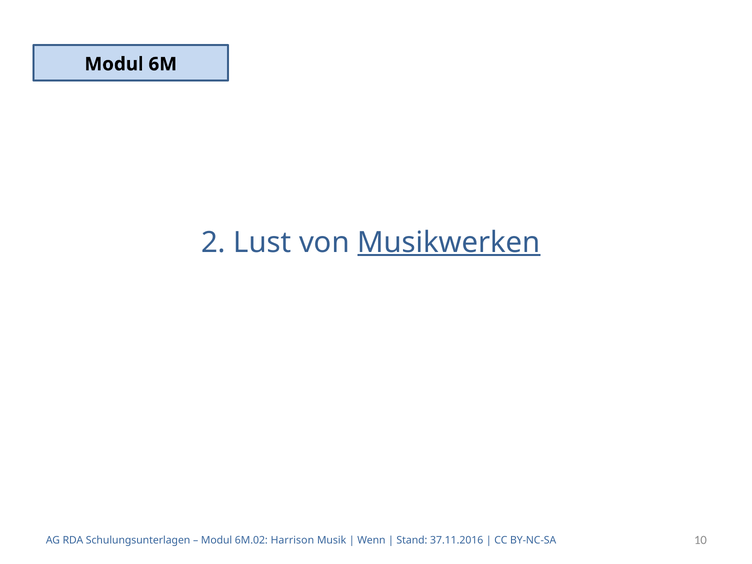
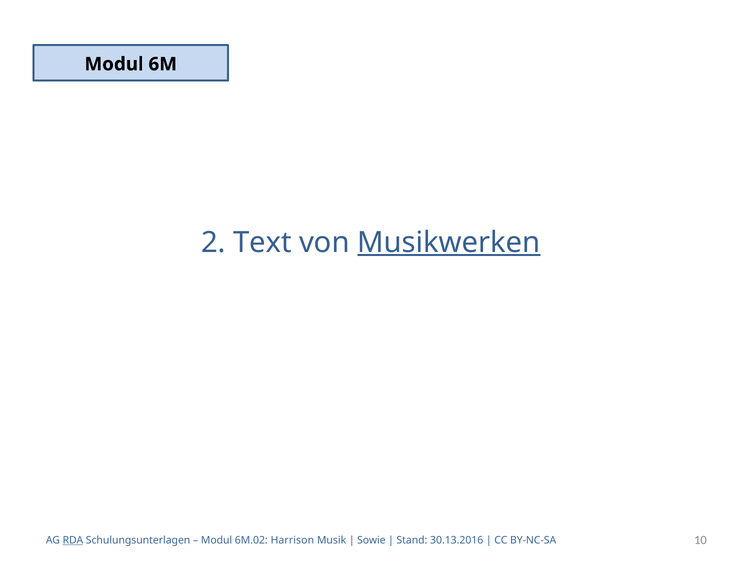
Lust: Lust -> Text
RDA underline: none -> present
Wenn: Wenn -> Sowie
37.11.2016: 37.11.2016 -> 30.13.2016
